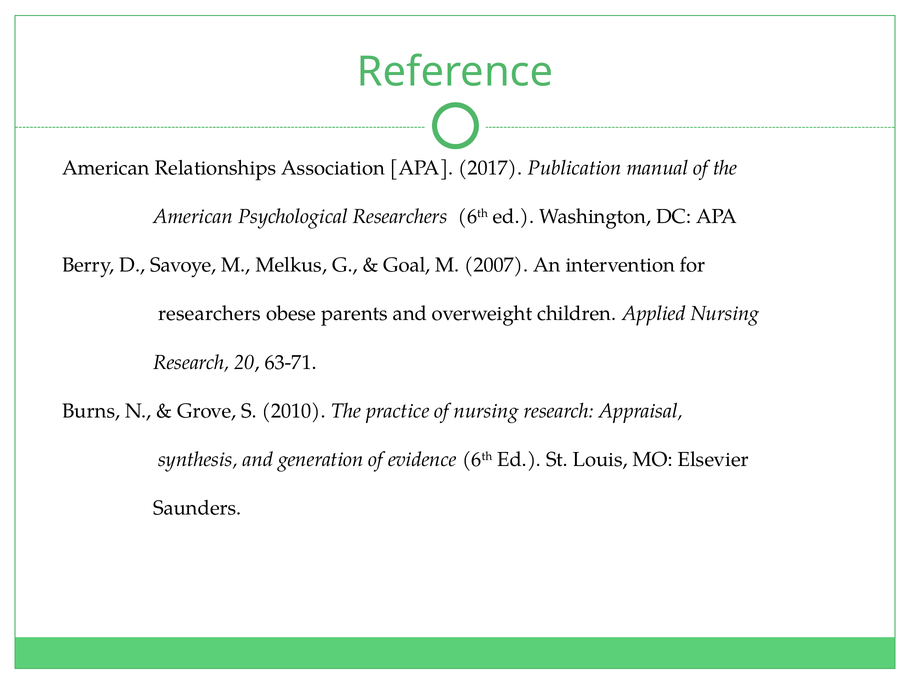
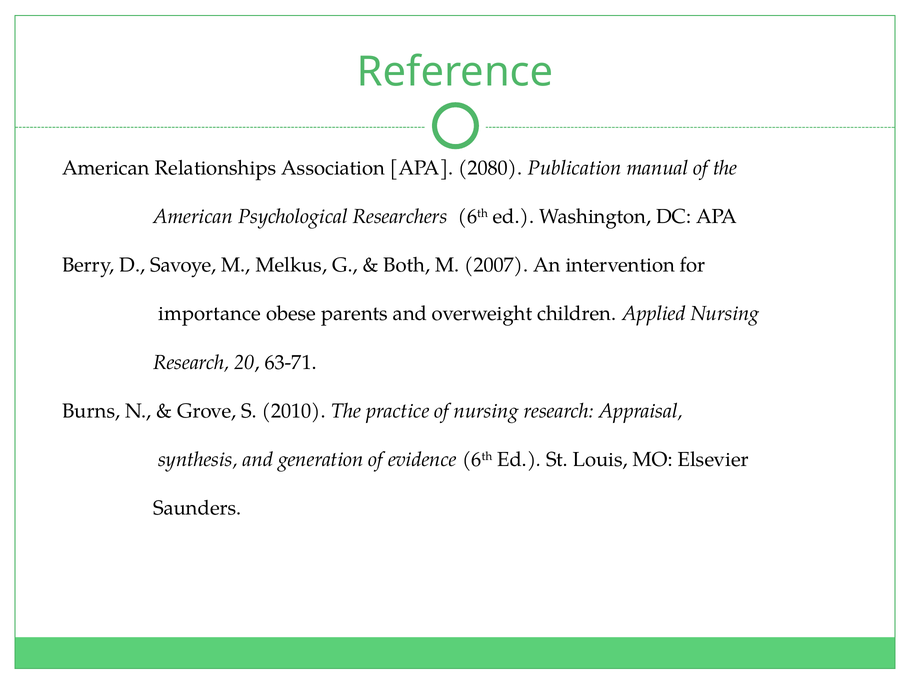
2017: 2017 -> 2080
Goal: Goal -> Both
researchers at (210, 313): researchers -> importance
